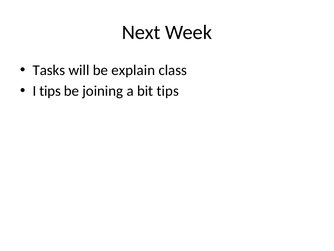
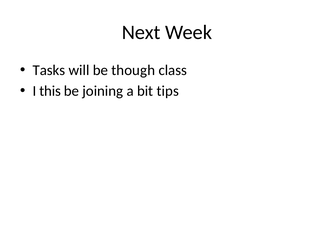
explain: explain -> though
I tips: tips -> this
